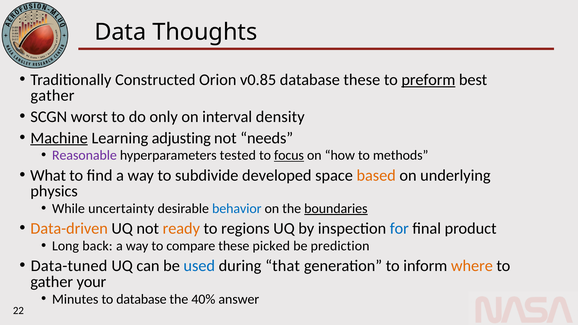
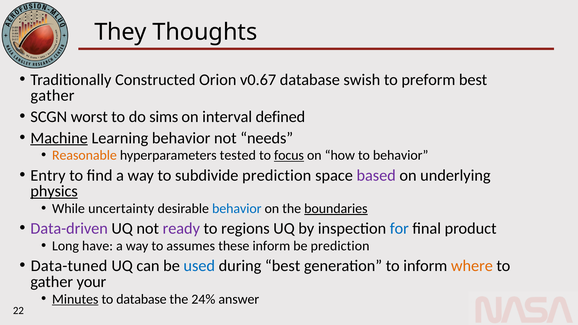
Data: Data -> They
v0.85: v0.85 -> v0.67
database these: these -> swish
preform underline: present -> none
only: only -> sims
density: density -> defined
Learning adjusting: adjusting -> behavior
Reasonable colour: purple -> orange
to methods: methods -> behavior
What: What -> Entry
subdivide developed: developed -> prediction
based colour: orange -> purple
physics underline: none -> present
Data-driven colour: orange -> purple
ready colour: orange -> purple
back: back -> have
compare: compare -> assumes
these picked: picked -> inform
during that: that -> best
Minutes underline: none -> present
40%: 40% -> 24%
